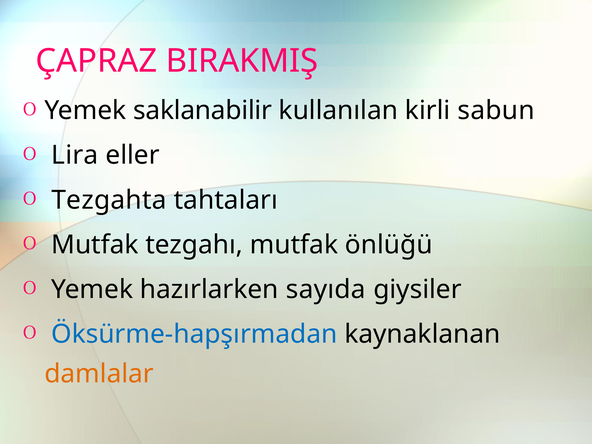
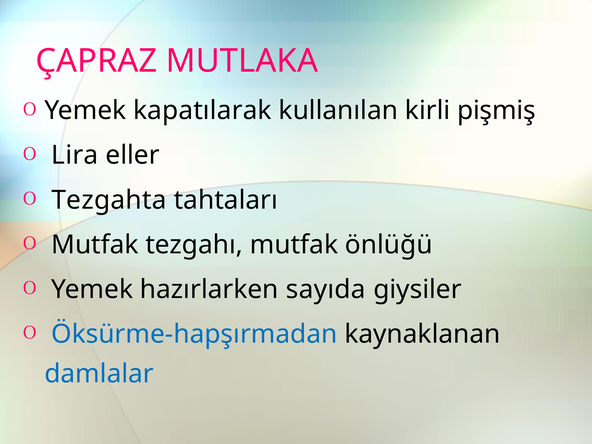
BIRAKMIŞ: BIRAKMIŞ -> MUTLAKA
saklanabilir: saklanabilir -> kapatılarak
sabun: sabun -> pişmiş
damlalar colour: orange -> blue
